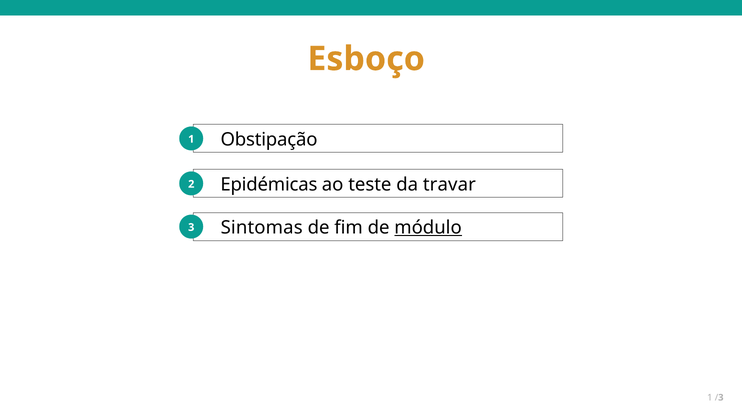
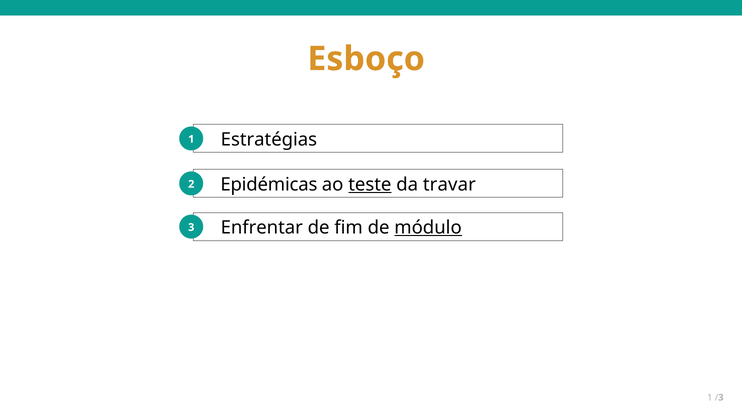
Obstipação: Obstipação -> Estratégias
teste underline: none -> present
Sintomas: Sintomas -> Enfrentar
